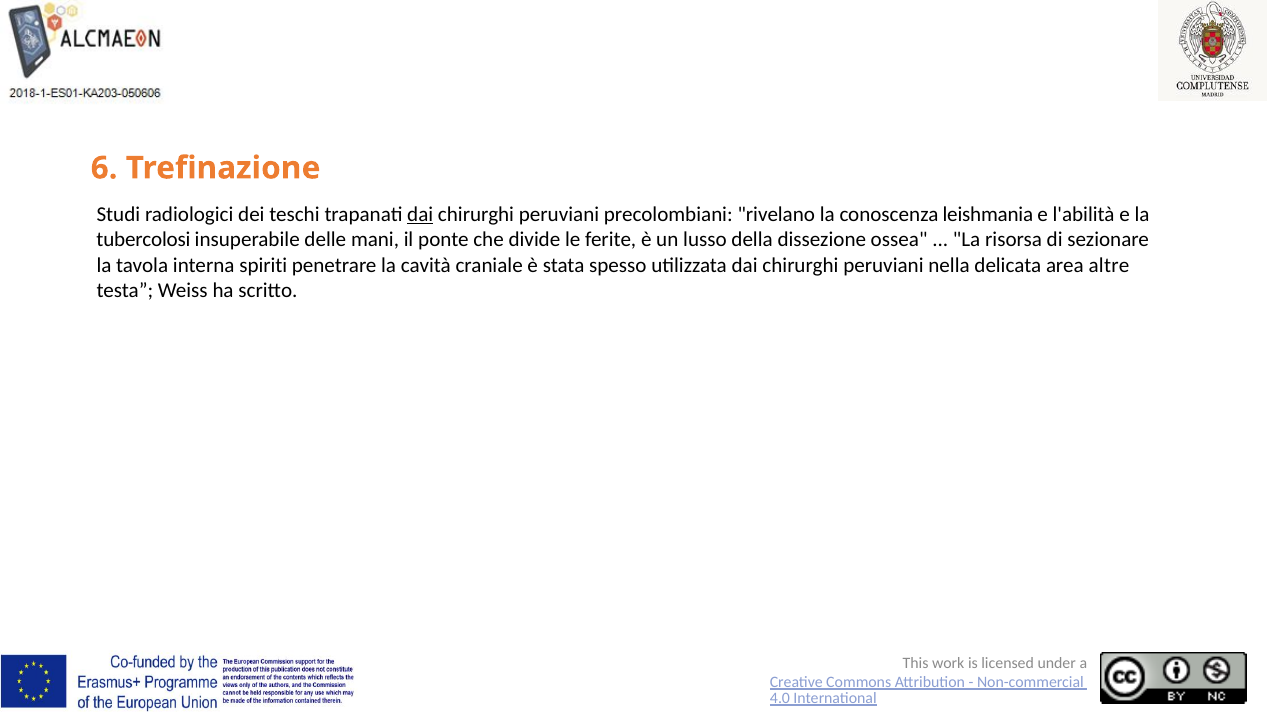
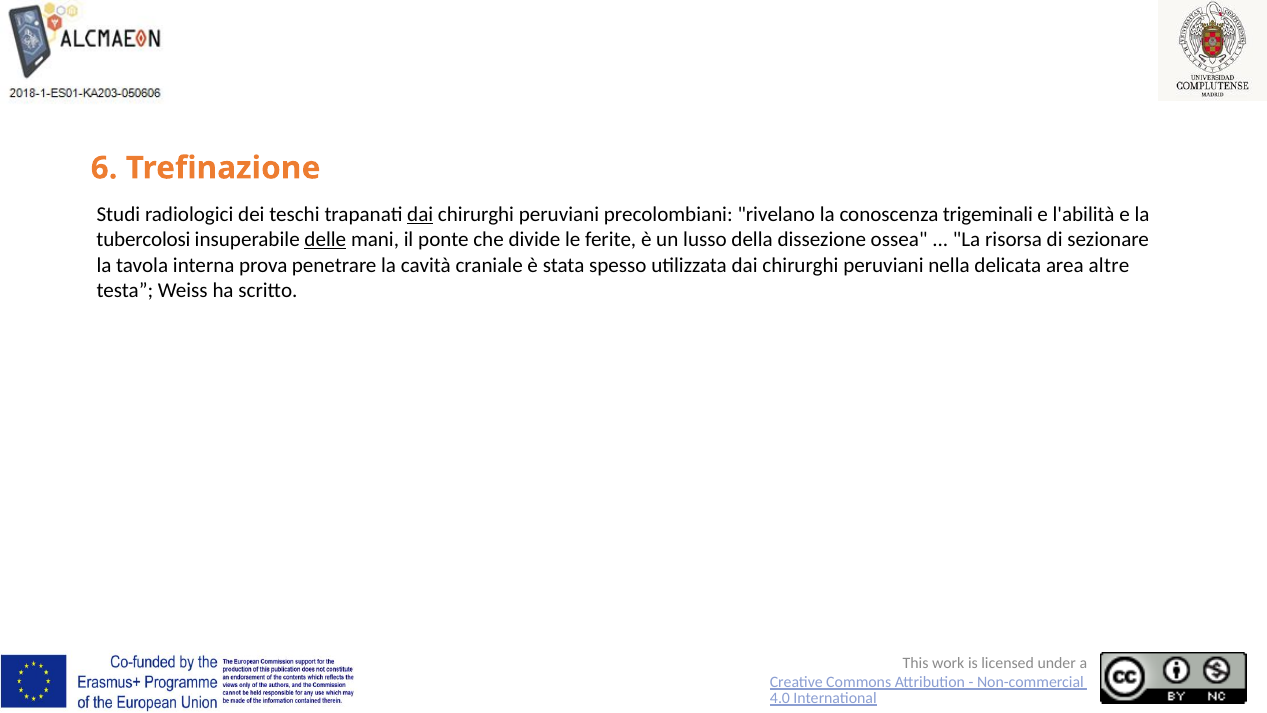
leishmania: leishmania -> trigeminali
delle underline: none -> present
spiriti: spiriti -> prova
